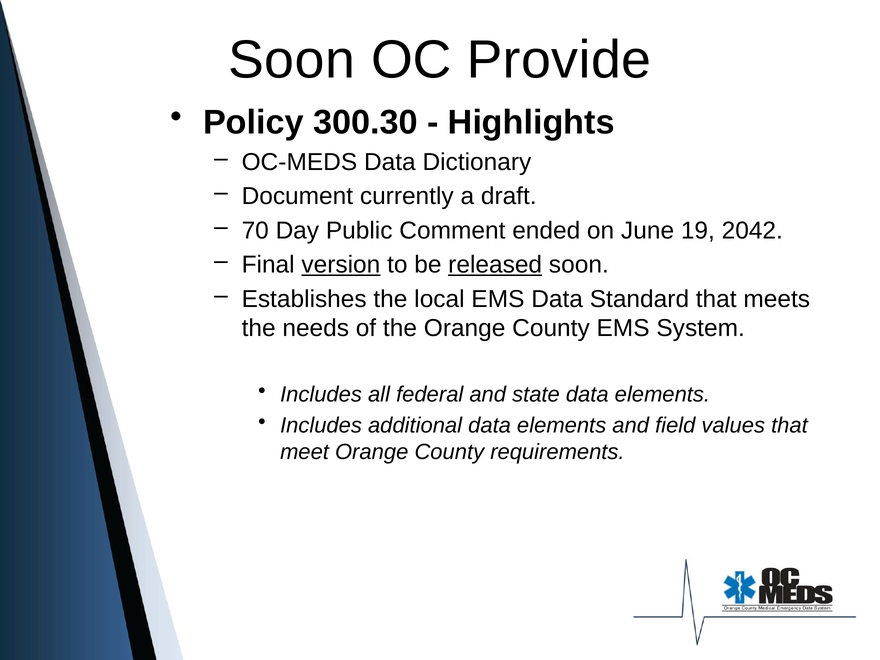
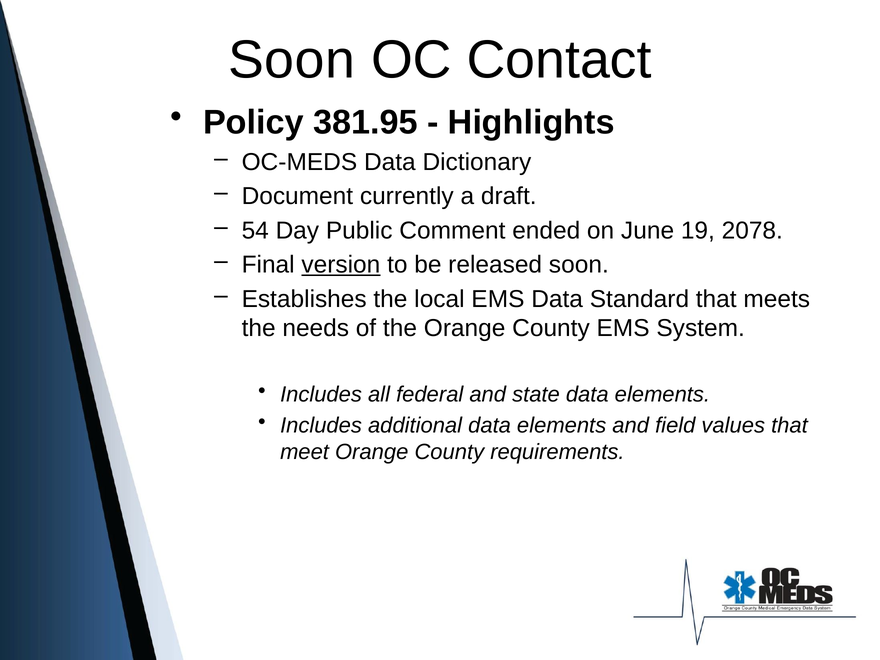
Provide: Provide -> Contact
300.30: 300.30 -> 381.95
70: 70 -> 54
2042: 2042 -> 2078
released underline: present -> none
